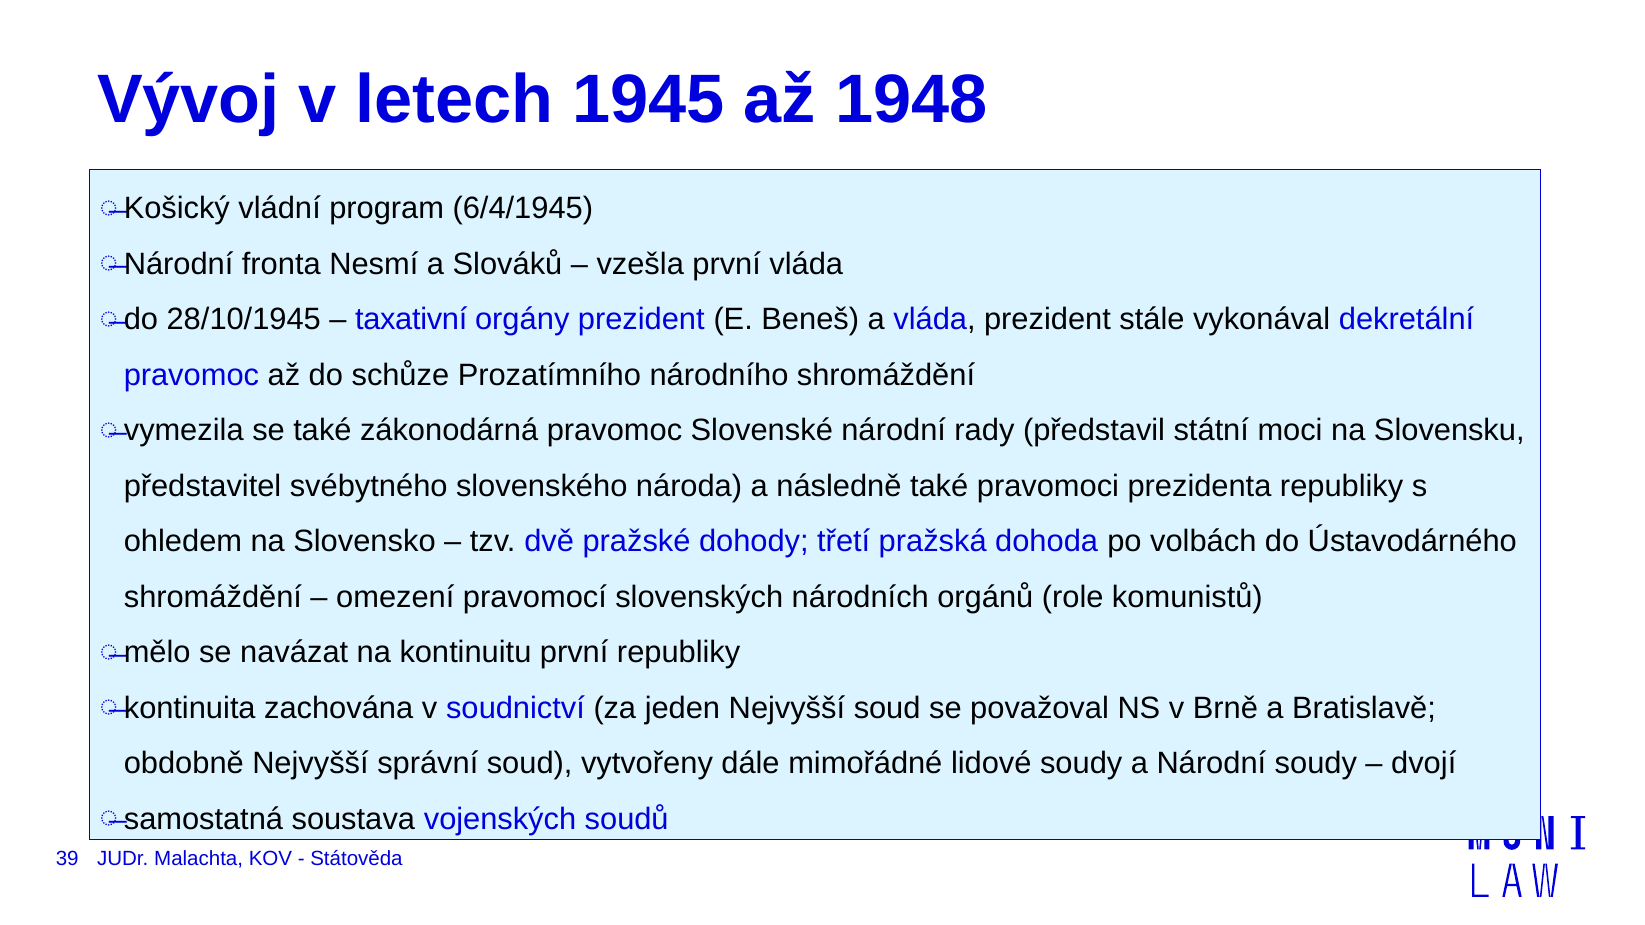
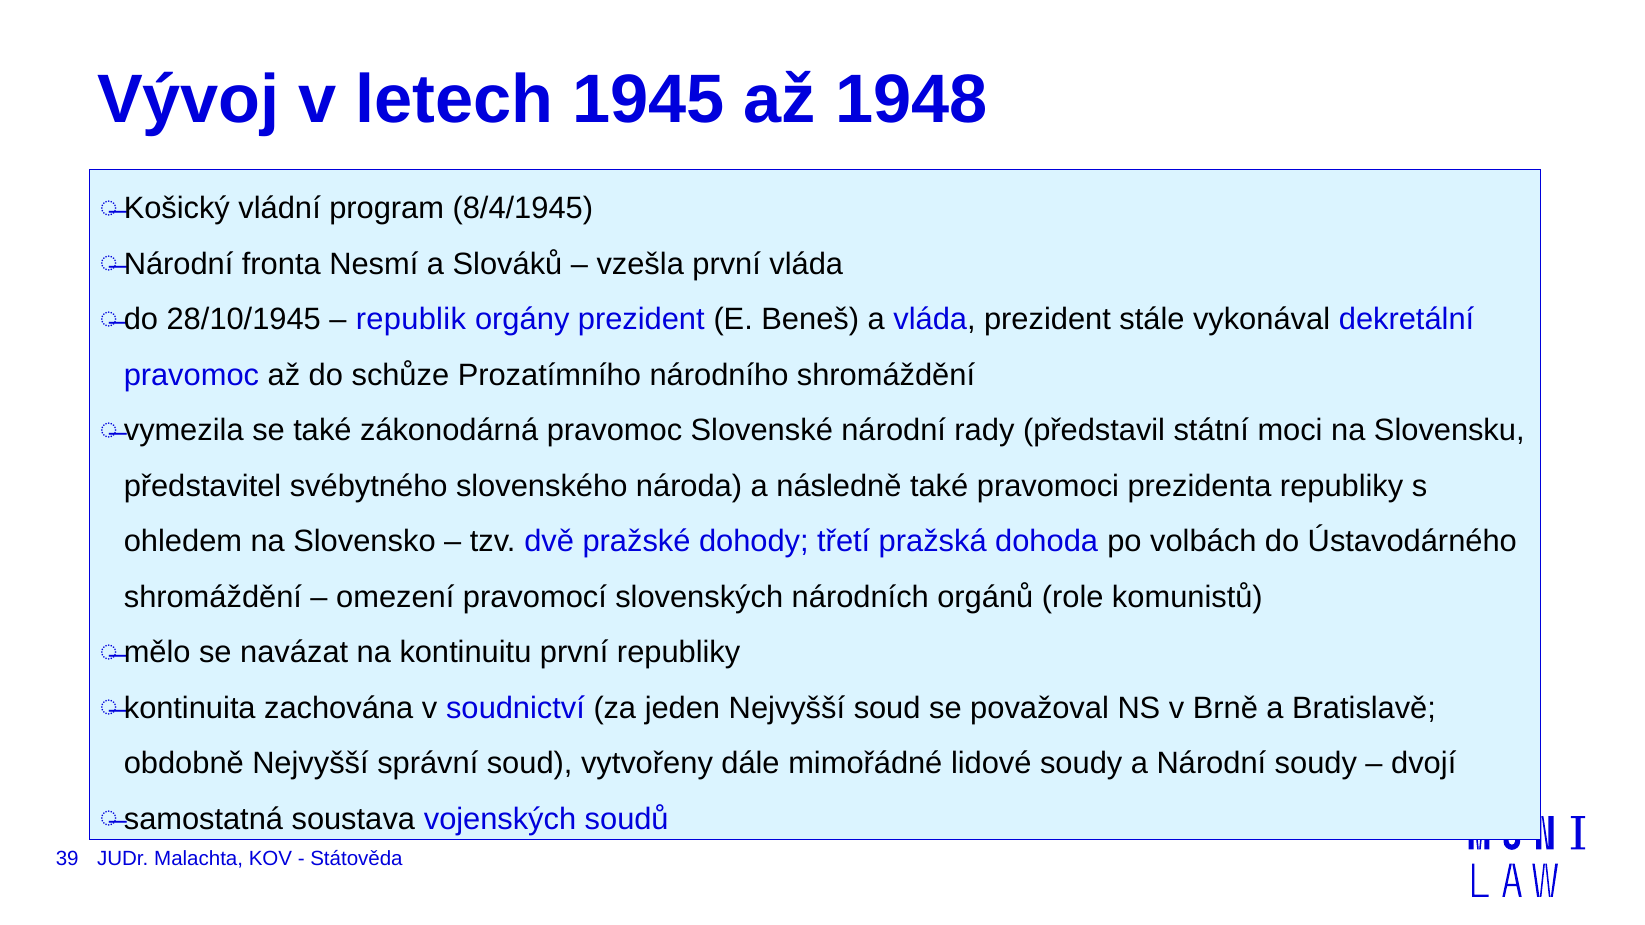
6/4/1945: 6/4/1945 -> 8/4/1945
taxativní: taxativní -> republik
